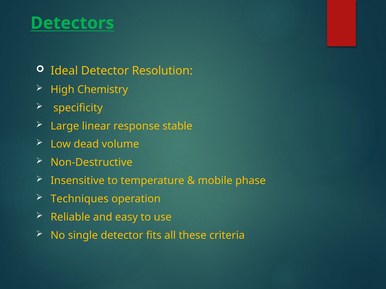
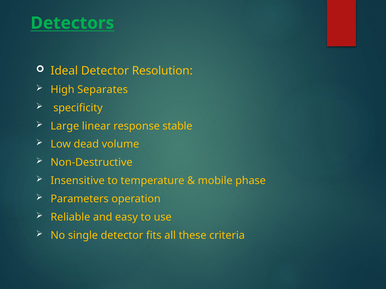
Chemistry: Chemistry -> Separates
Techniques: Techniques -> Parameters
